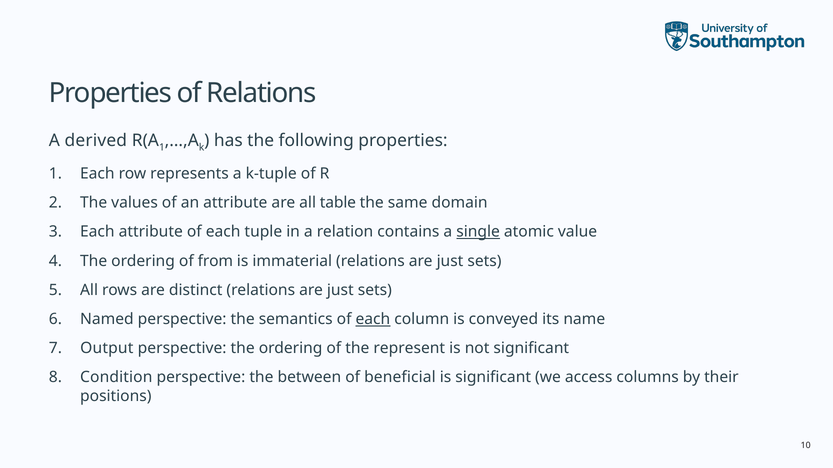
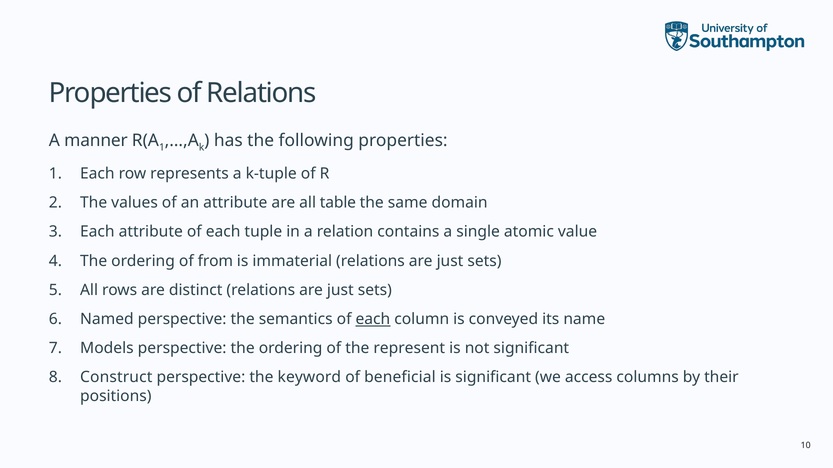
derived: derived -> manner
single underline: present -> none
Output: Output -> Models
Condition: Condition -> Construct
between: between -> keyword
